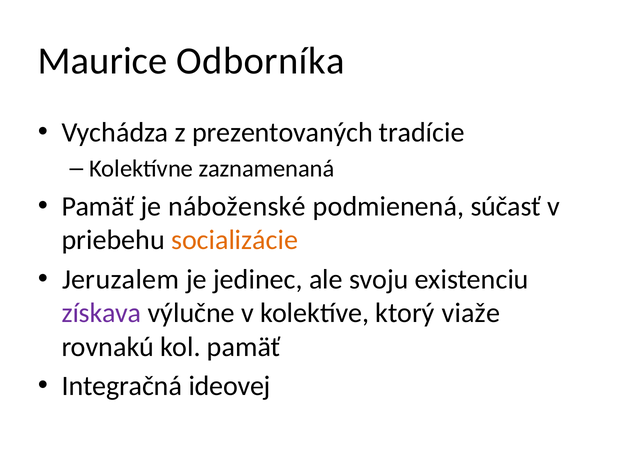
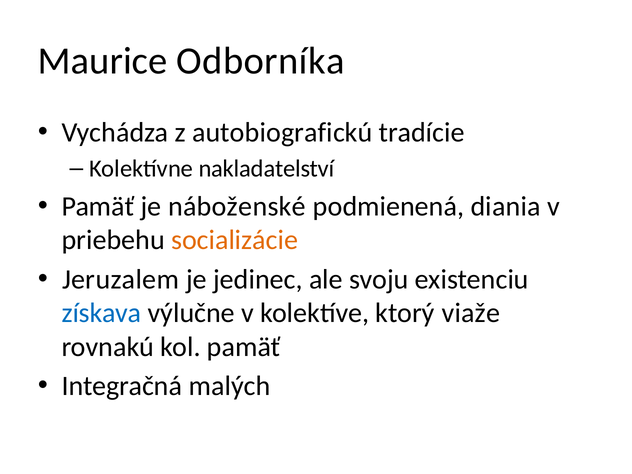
prezentovaných: prezentovaných -> autobiografickú
zaznamenaná: zaznamenaná -> nakladatelství
súčasť: súčasť -> diania
získava colour: purple -> blue
ideovej: ideovej -> malých
